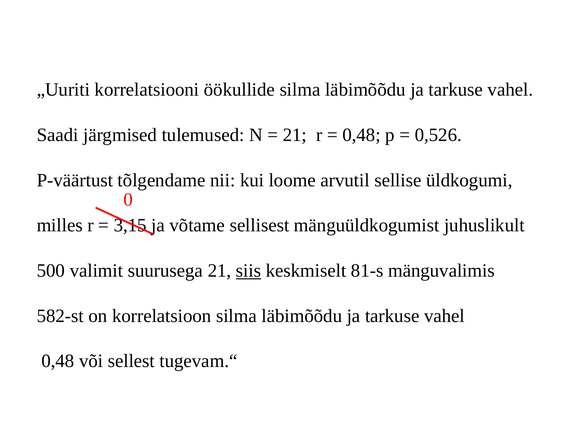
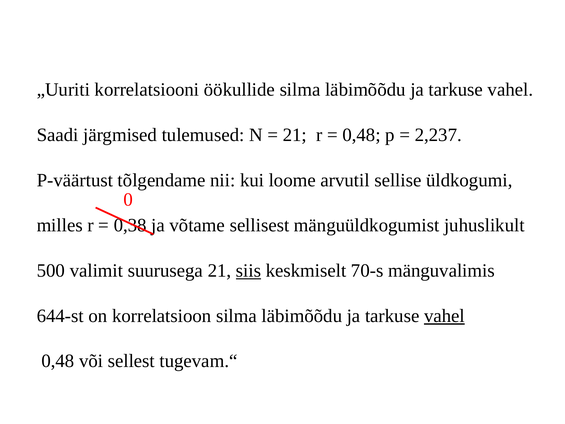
0,526: 0,526 -> 2,237
3,15: 3,15 -> 0,38
81-s: 81-s -> 70-s
582-st: 582-st -> 644-st
vahel at (444, 316) underline: none -> present
